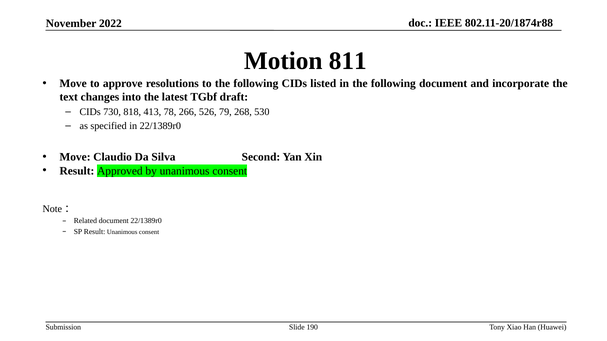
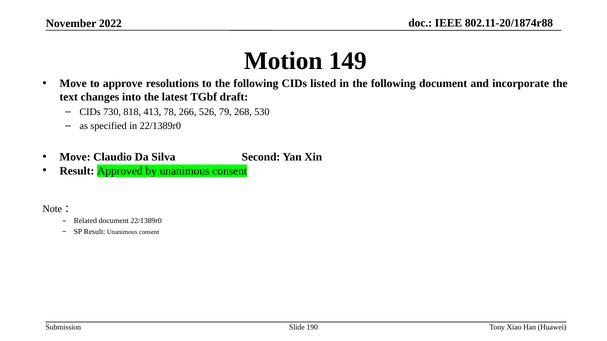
811: 811 -> 149
